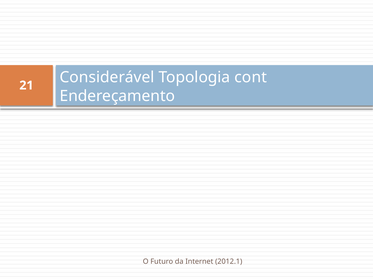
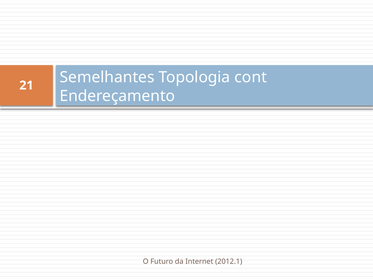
Considerável: Considerável -> Semelhantes
